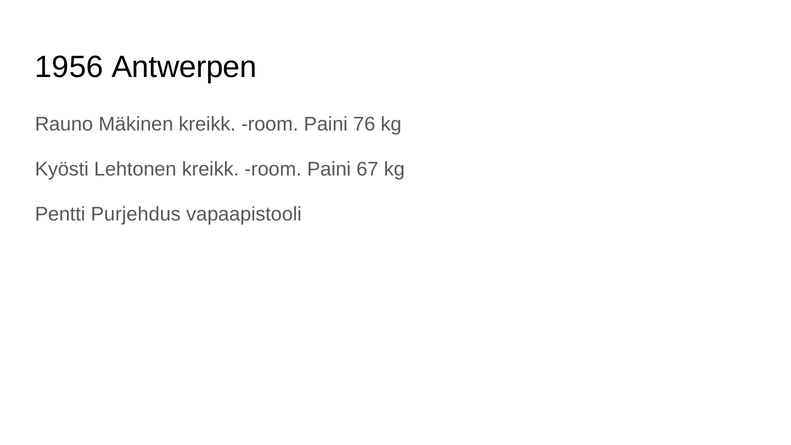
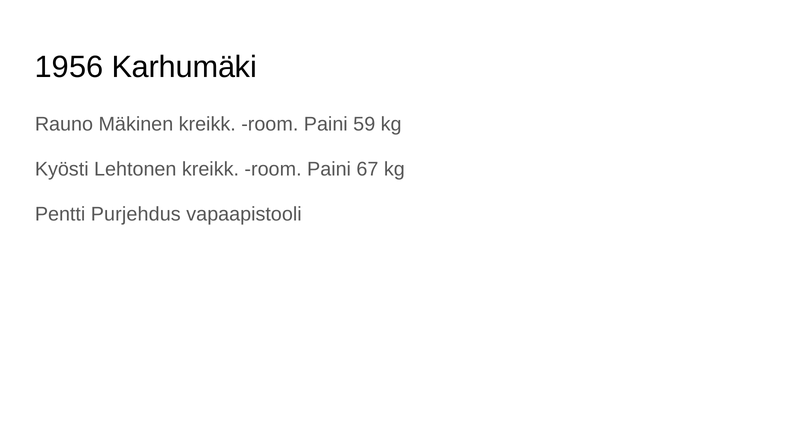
Antwerpen: Antwerpen -> Karhumäki
76: 76 -> 59
